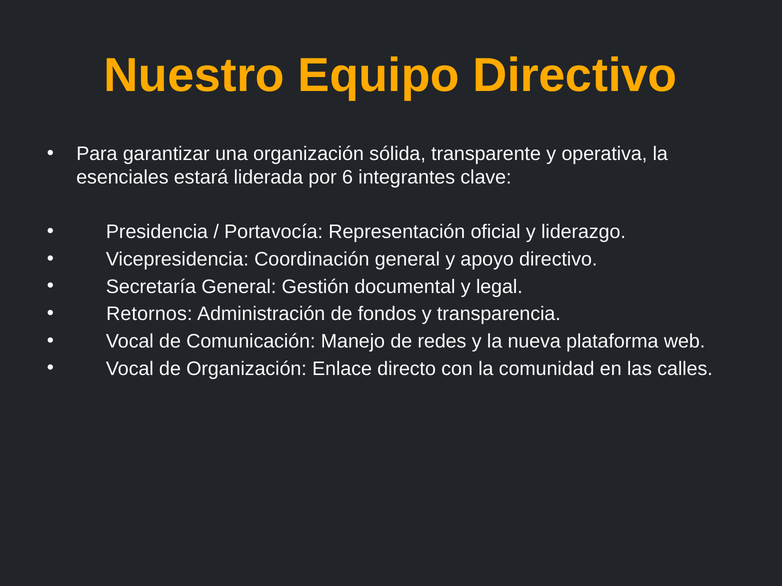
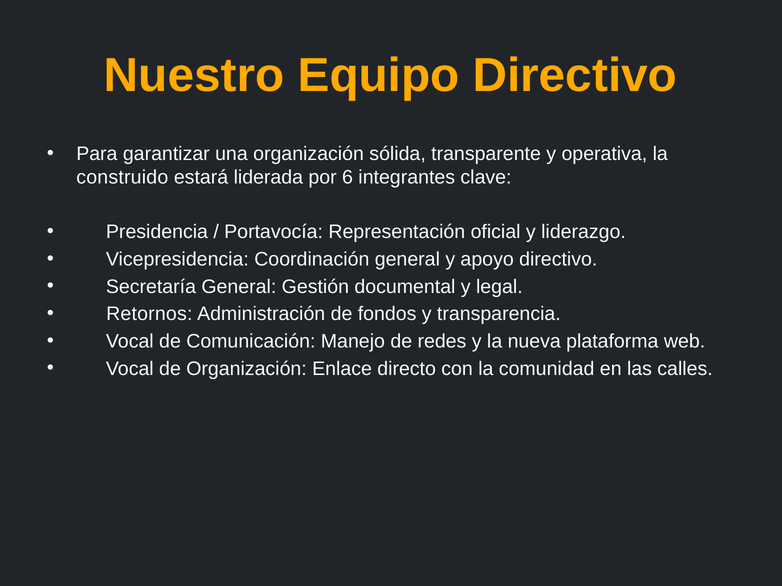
esenciales: esenciales -> construido
